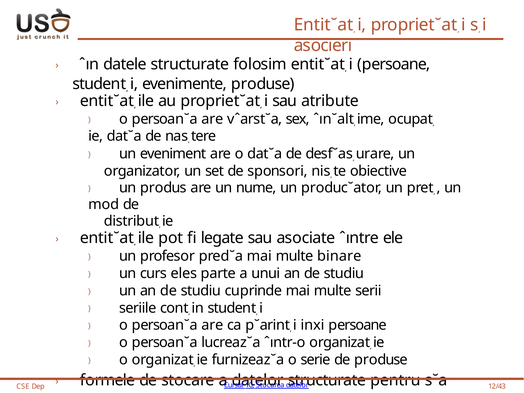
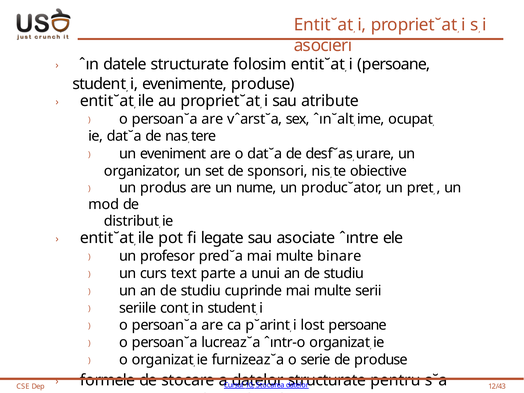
eles: eles -> text
inxi: inxi -> lost
